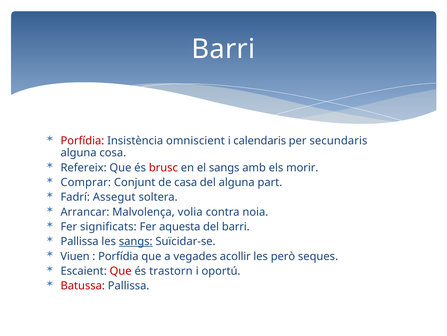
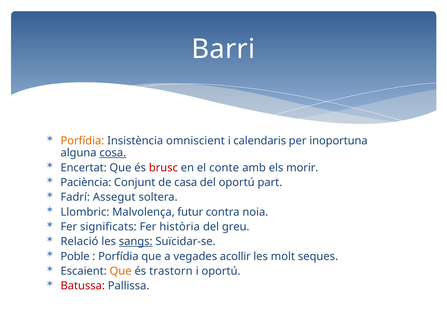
Porfídia at (82, 141) colour: red -> orange
secundaris: secundaris -> inoportuna
cosa underline: none -> present
Refereix: Refereix -> Encertat
el sangs: sangs -> conte
Comprar: Comprar -> Paciència
del alguna: alguna -> oportú
Arrancar: Arrancar -> Llombric
volia: volia -> futur
aquesta: aquesta -> història
del barri: barri -> greu
Pallissa at (80, 241): Pallissa -> Relació
Viuen: Viuen -> Poble
però: però -> molt
Que at (121, 271) colour: red -> orange
